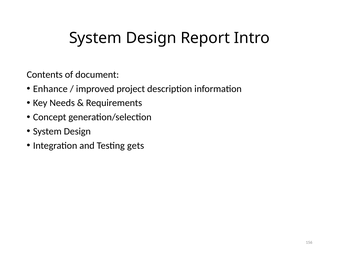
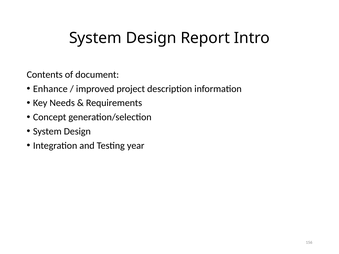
gets: gets -> year
